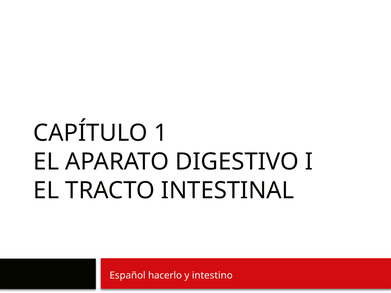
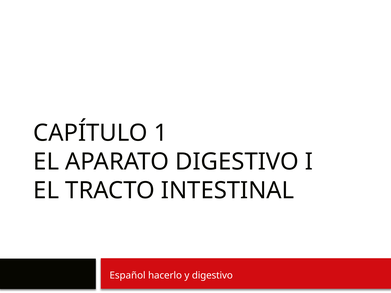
y intestino: intestino -> digestivo
